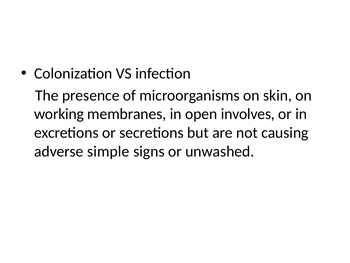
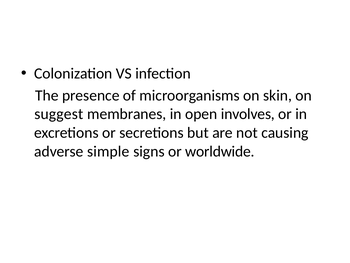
working: working -> suggest
unwashed: unwashed -> worldwide
